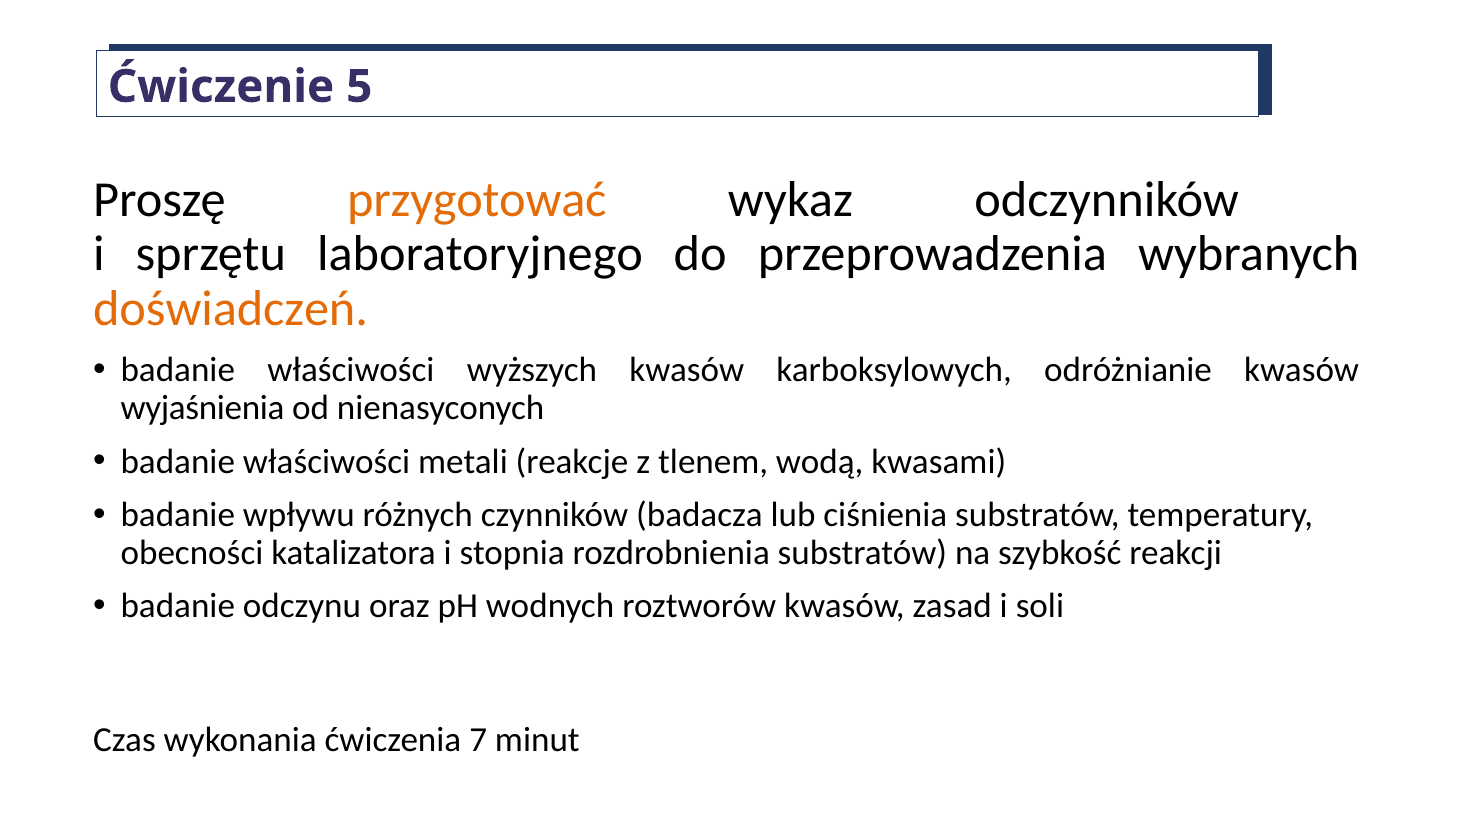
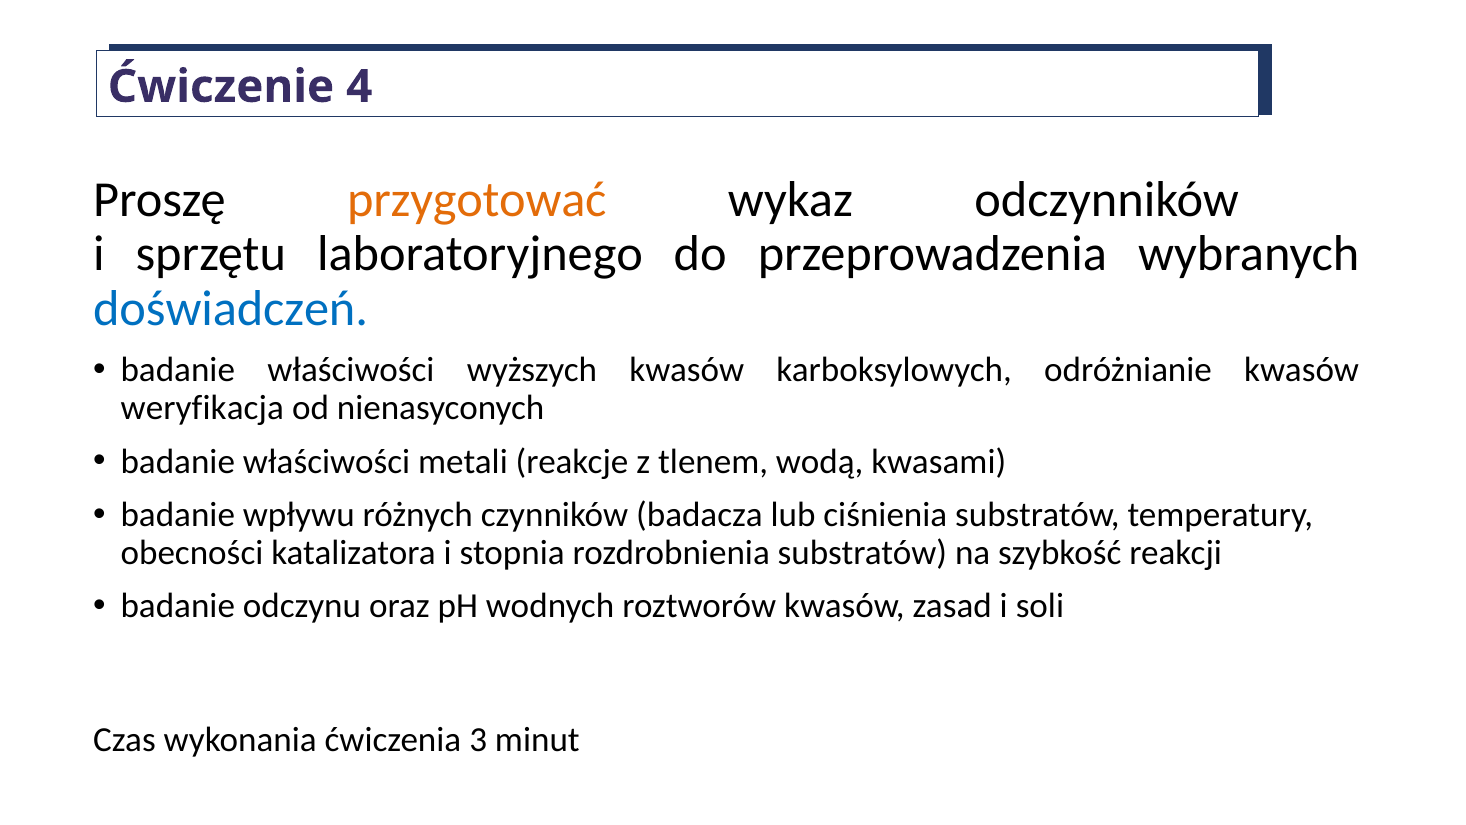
5: 5 -> 4
doświadczeń colour: orange -> blue
wyjaśnienia: wyjaśnienia -> weryfikacja
7: 7 -> 3
